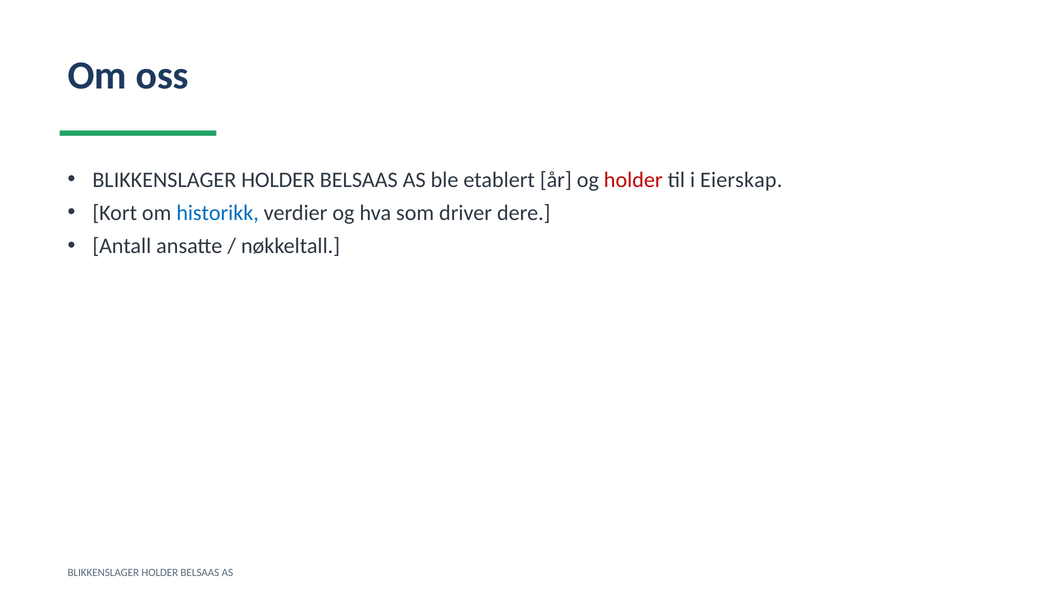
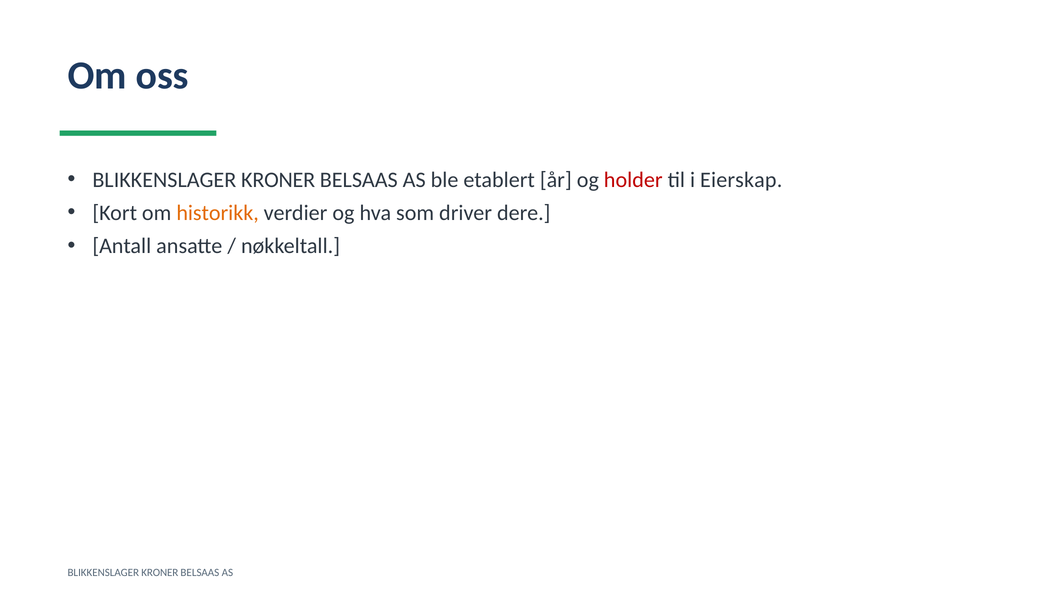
HOLDER at (278, 180): HOLDER -> KRONER
historikk colour: blue -> orange
HOLDER at (160, 573): HOLDER -> KRONER
